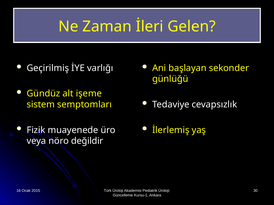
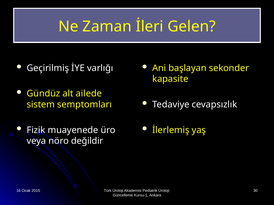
günlüğü: günlüğü -> kapasite
işeme: işeme -> ailede
